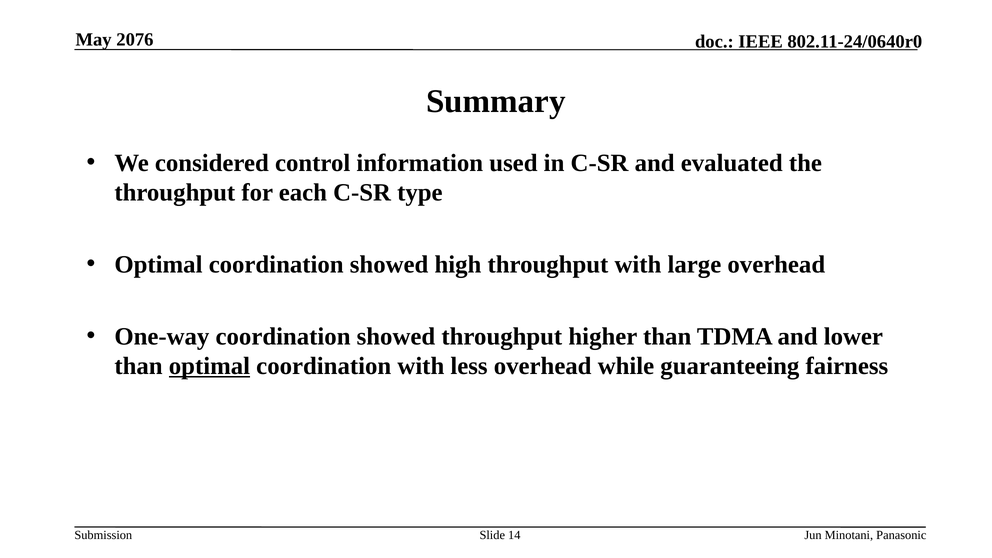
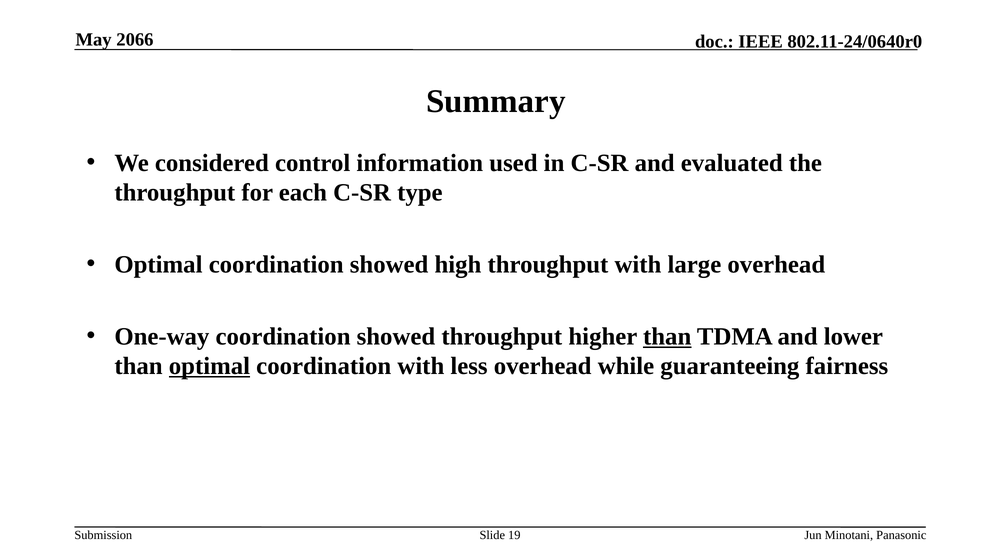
2076: 2076 -> 2066
than at (667, 336) underline: none -> present
14: 14 -> 19
